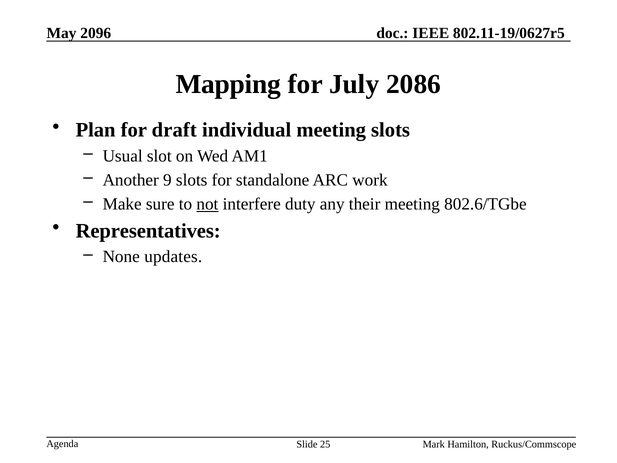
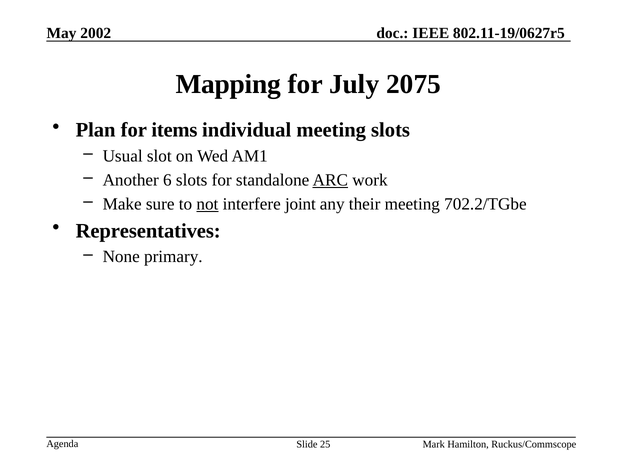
2096: 2096 -> 2002
2086: 2086 -> 2075
draft: draft -> items
9: 9 -> 6
ARC underline: none -> present
duty: duty -> joint
802.6/TGbe: 802.6/TGbe -> 702.2/TGbe
updates: updates -> primary
